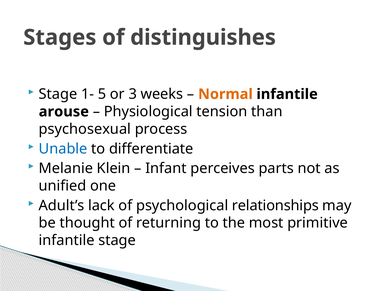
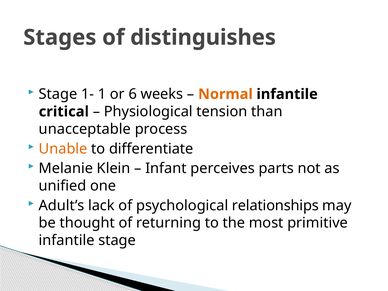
5: 5 -> 1
3: 3 -> 6
arouse: arouse -> critical
psychosexual: psychosexual -> unacceptable
Unable colour: blue -> orange
